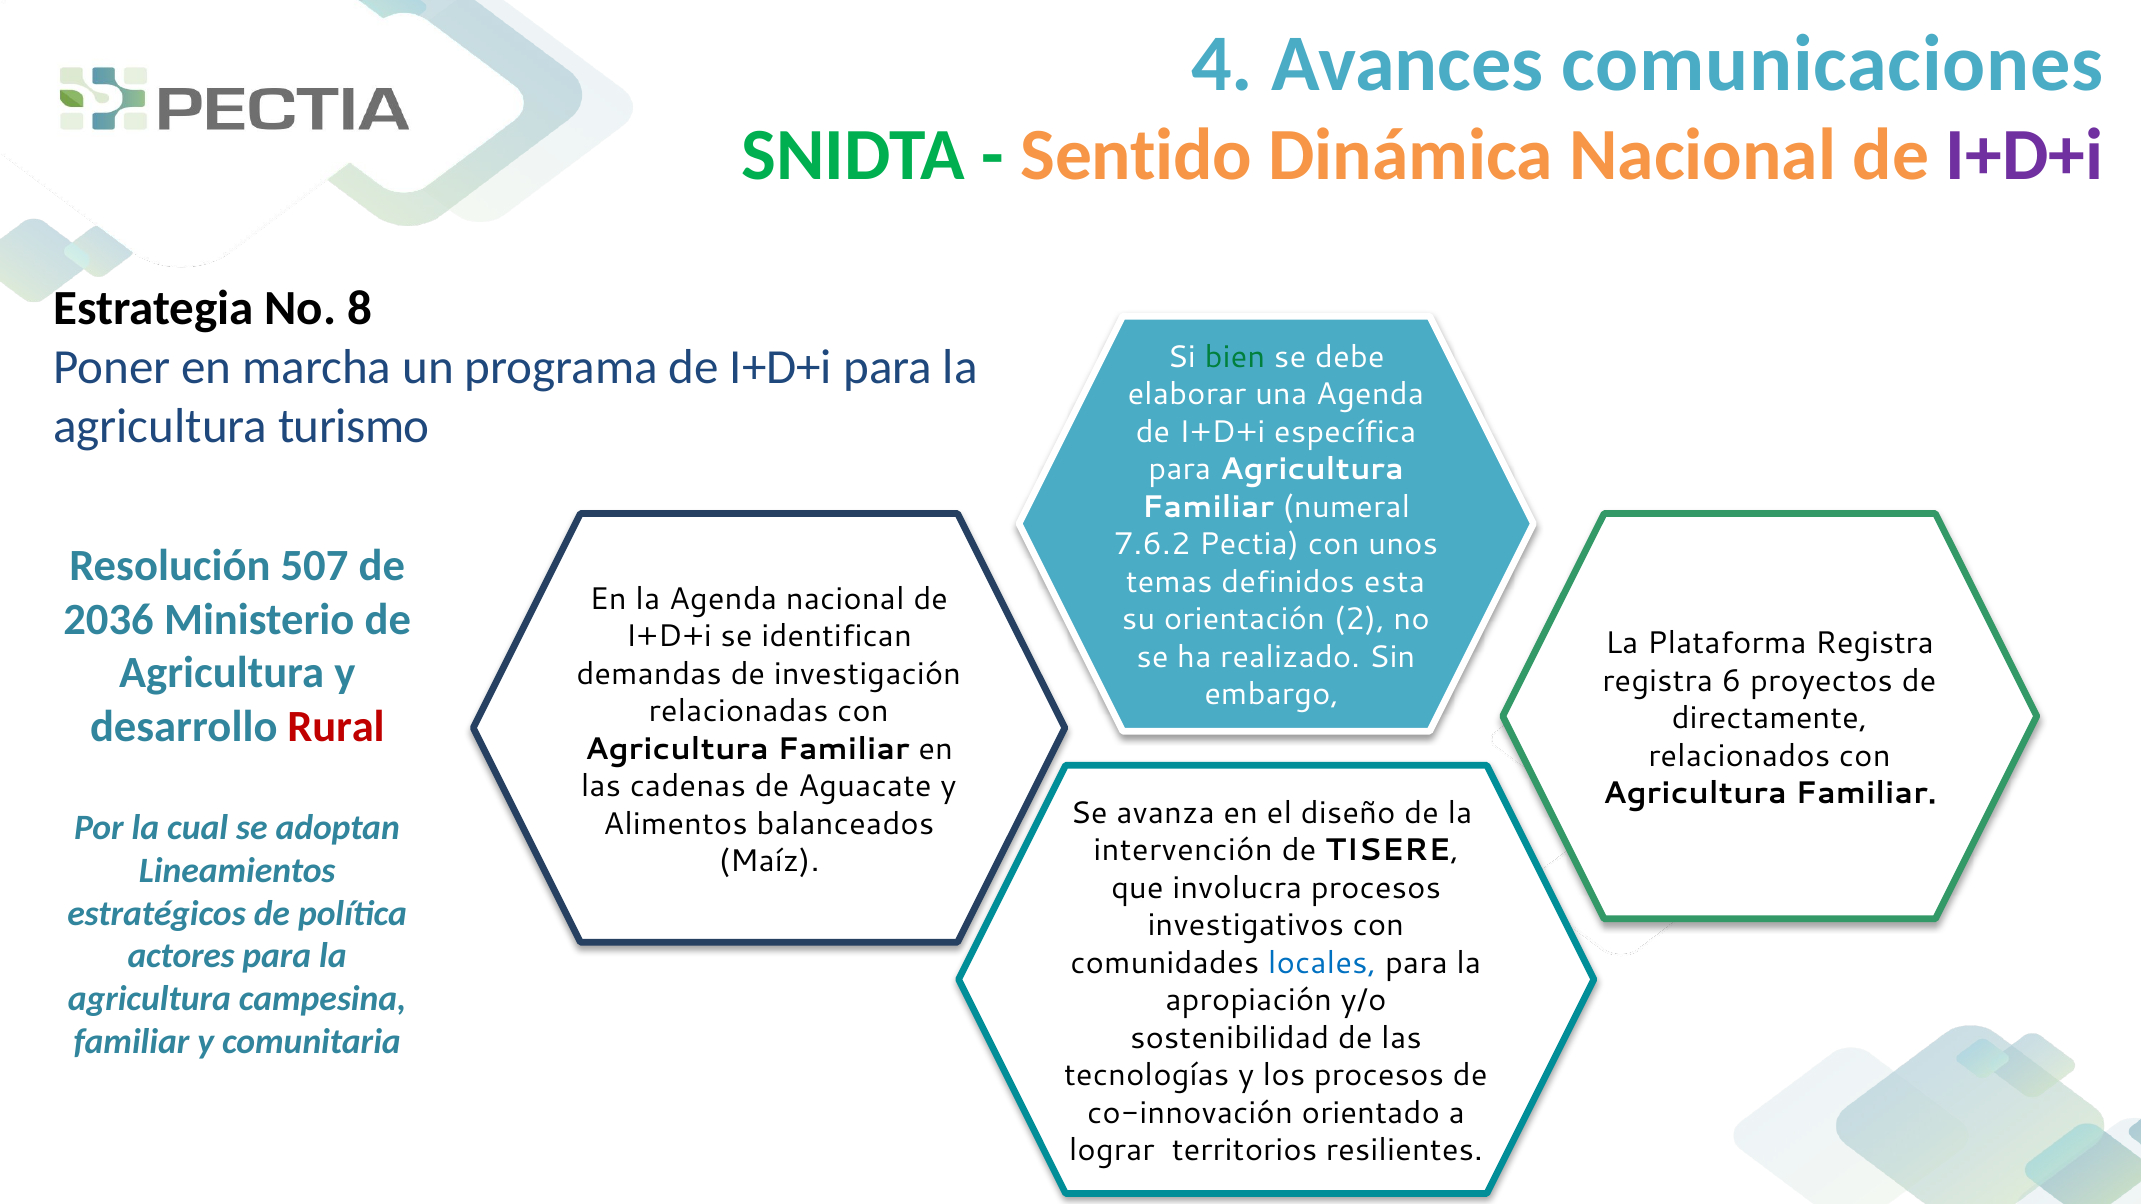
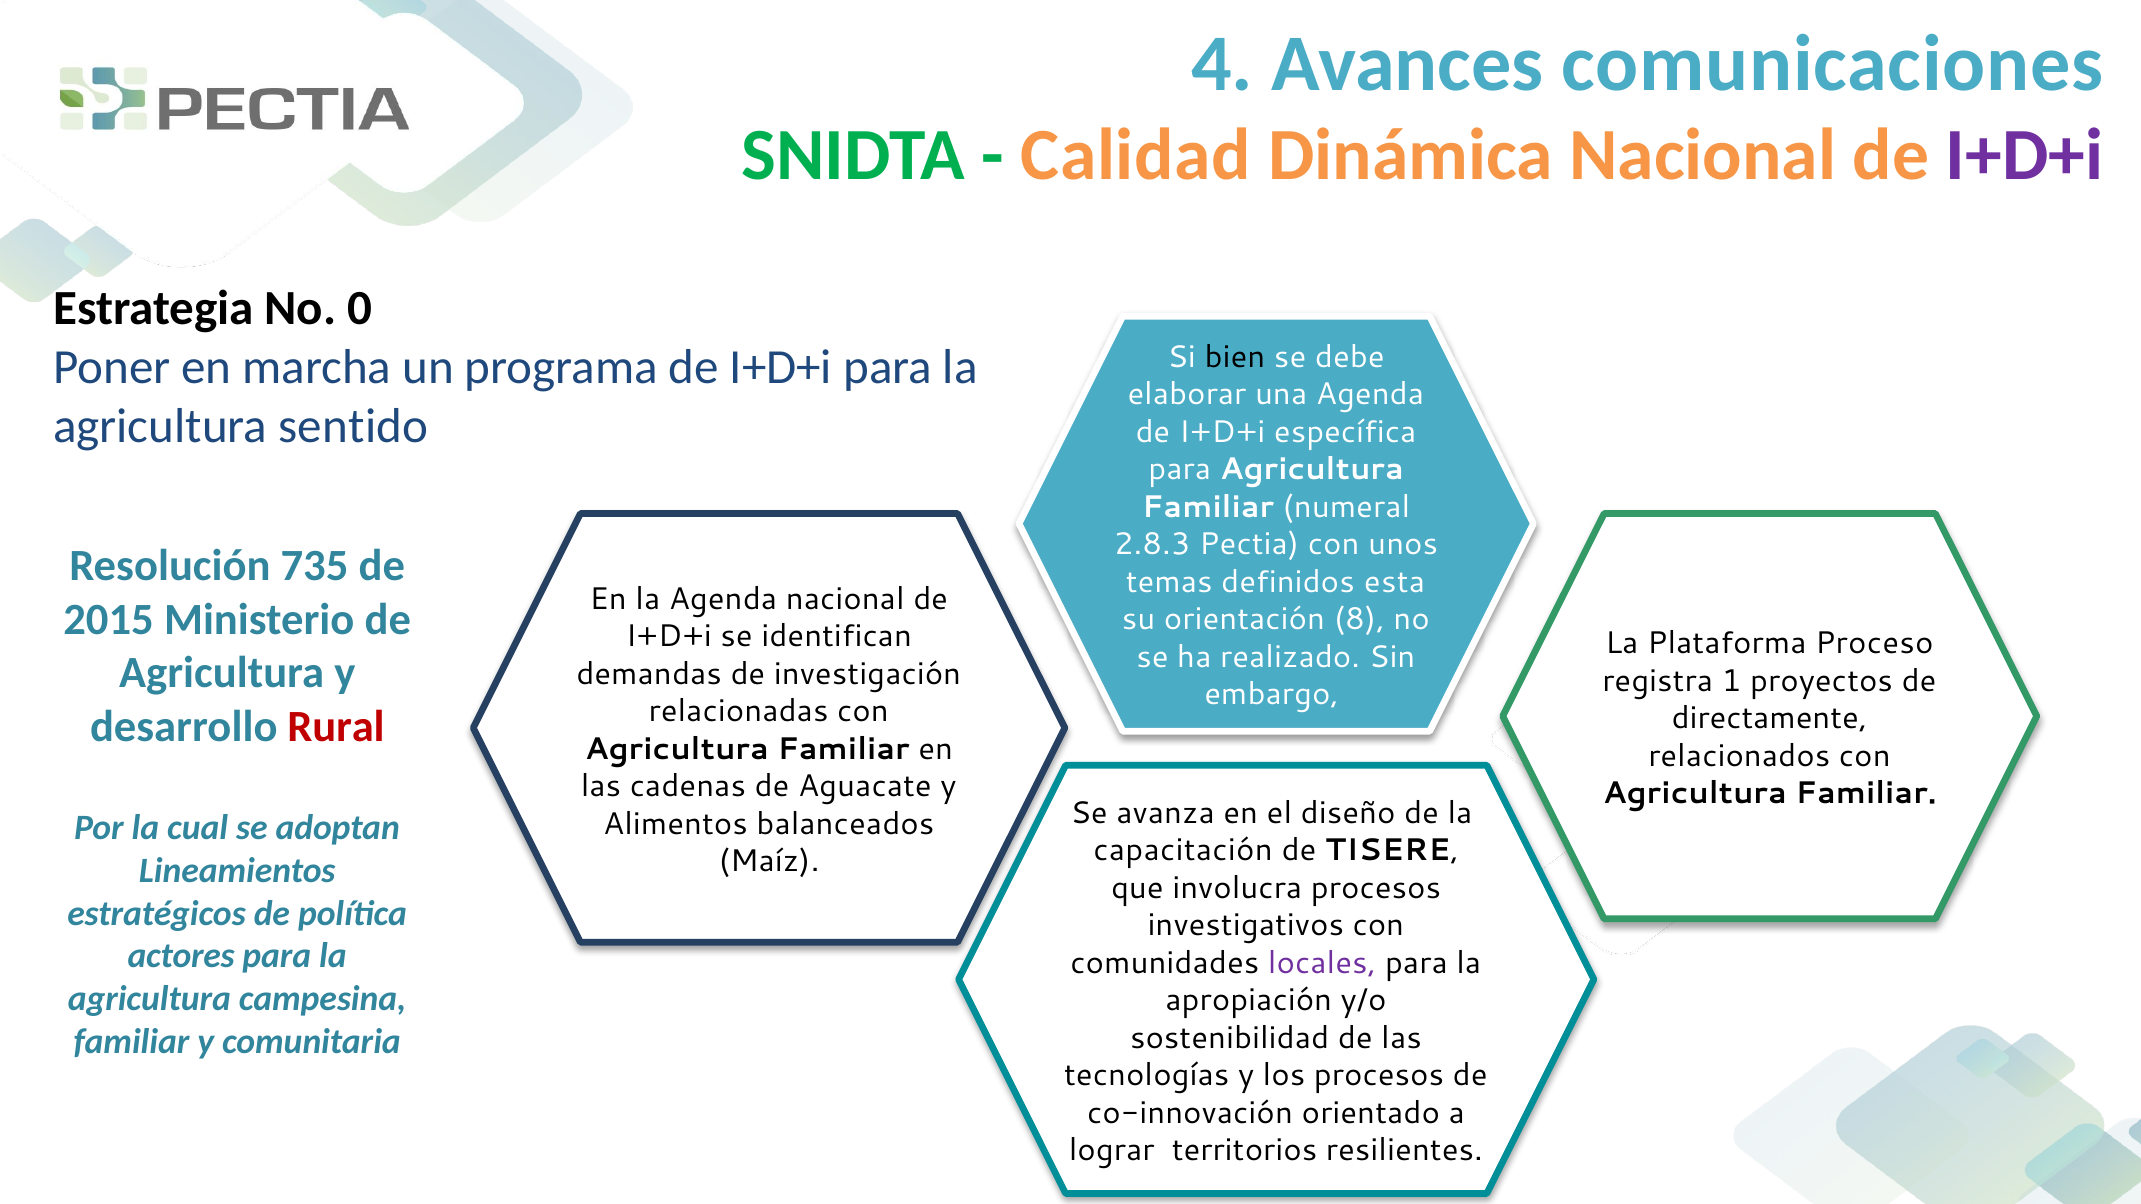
Sentido: Sentido -> Calidad
8: 8 -> 0
bien colour: green -> black
turismo: turismo -> sentido
7.6.2: 7.6.2 -> 2.8.3
507: 507 -> 735
2036: 2036 -> 2015
2: 2 -> 8
Plataforma Registra: Registra -> Proceso
6: 6 -> 1
intervención: intervención -> capacitación
locales colour: blue -> purple
